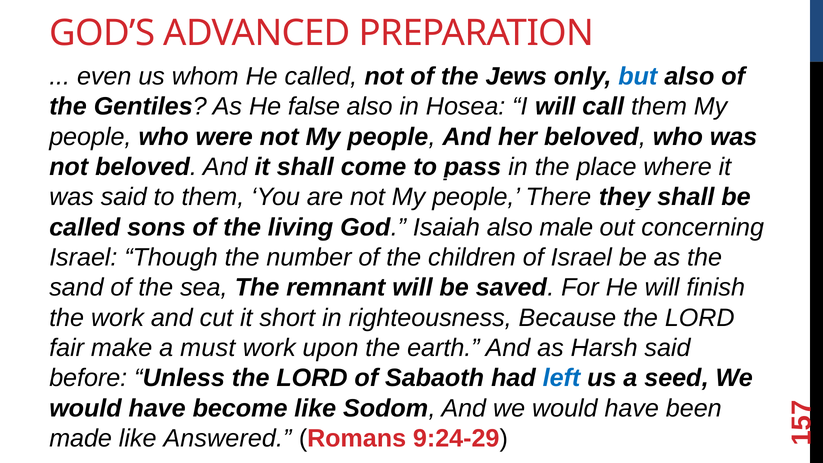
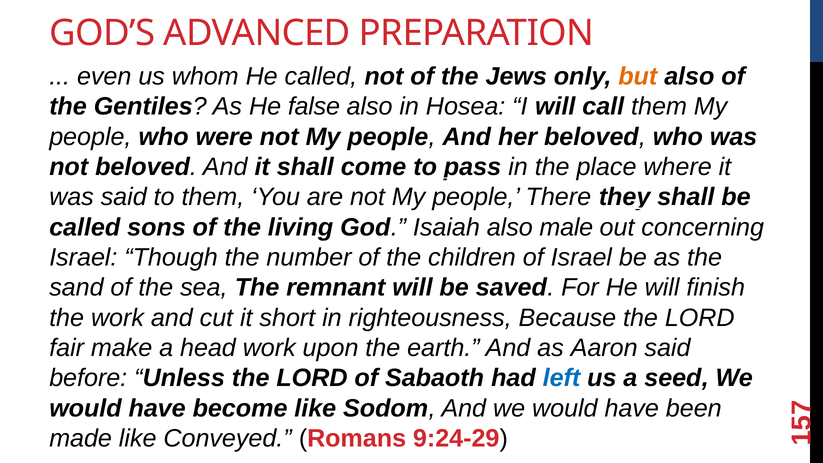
but colour: blue -> orange
must: must -> head
Harsh: Harsh -> Aaron
Answered: Answered -> Conveyed
